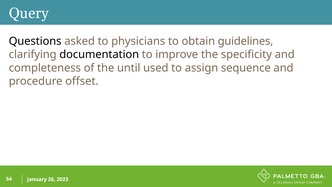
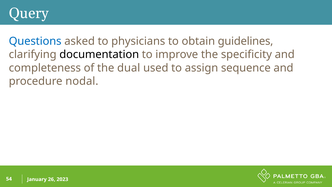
Questions colour: black -> blue
until: until -> dual
offset: offset -> nodal
